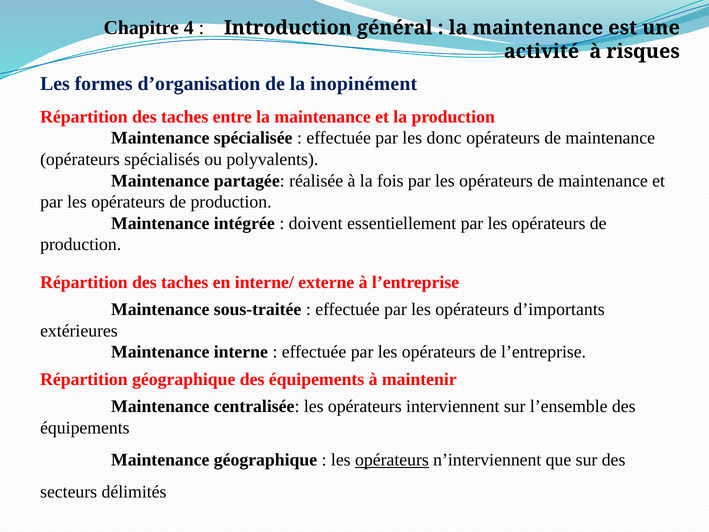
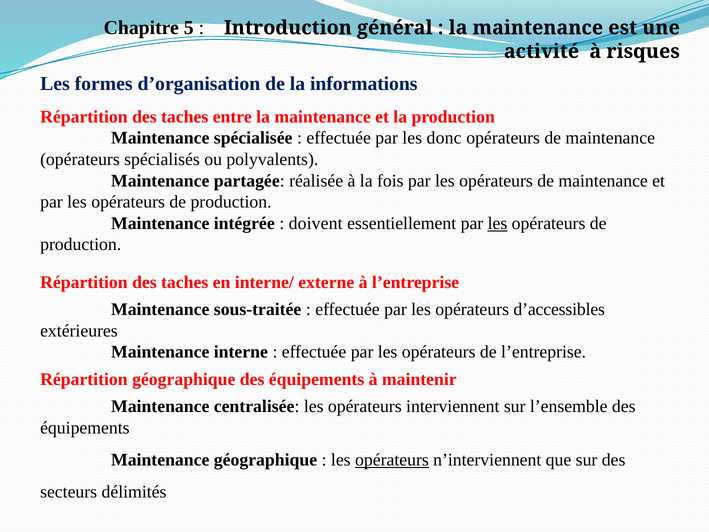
4: 4 -> 5
inopinément: inopinément -> informations
les at (498, 223) underline: none -> present
d’importants: d’importants -> d’accessibles
